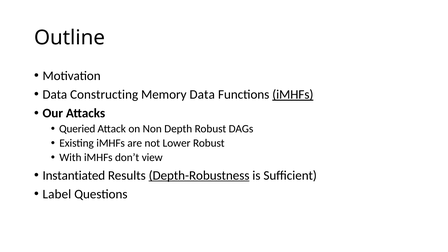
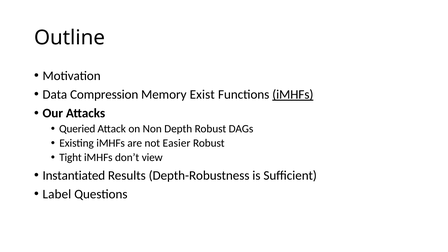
Constructing: Constructing -> Compression
Memory Data: Data -> Exist
Lower: Lower -> Easier
With: With -> Tight
Depth-Robustness underline: present -> none
